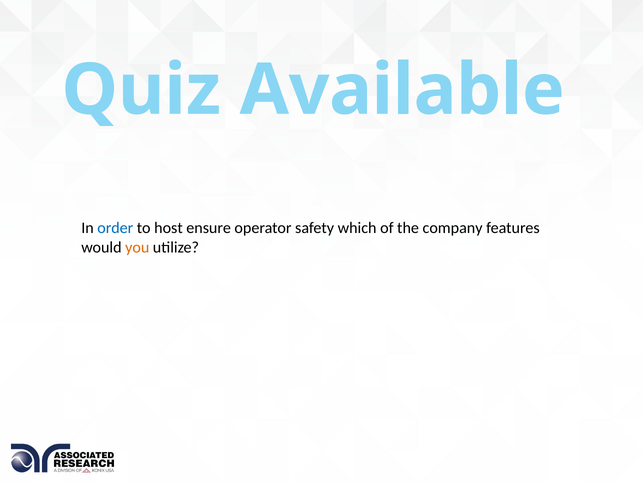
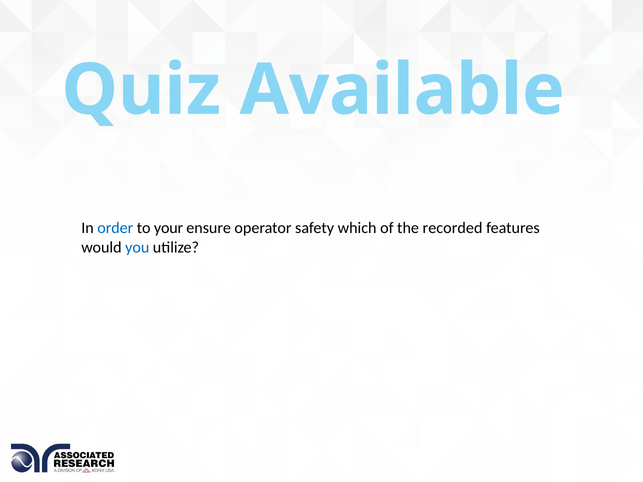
host: host -> your
company: company -> recorded
you colour: orange -> blue
